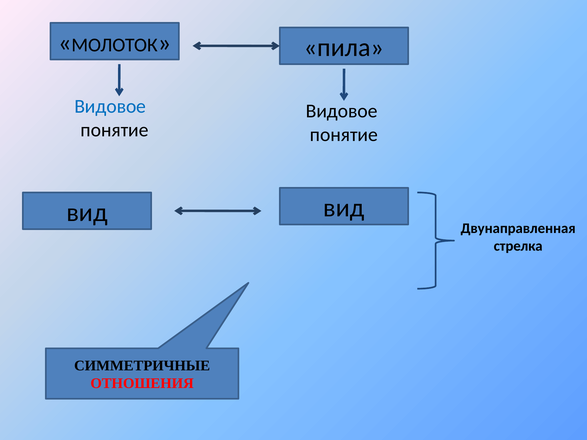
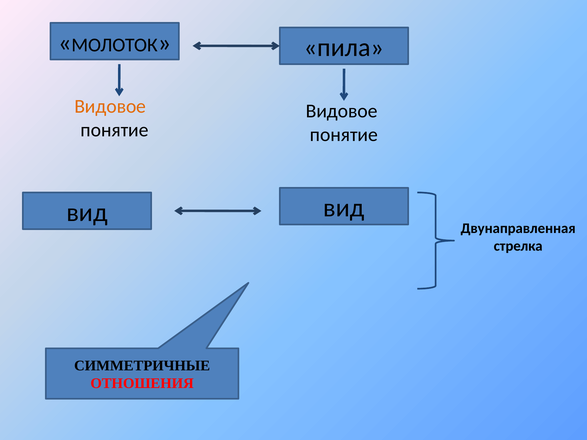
Видовое at (110, 107) colour: blue -> orange
